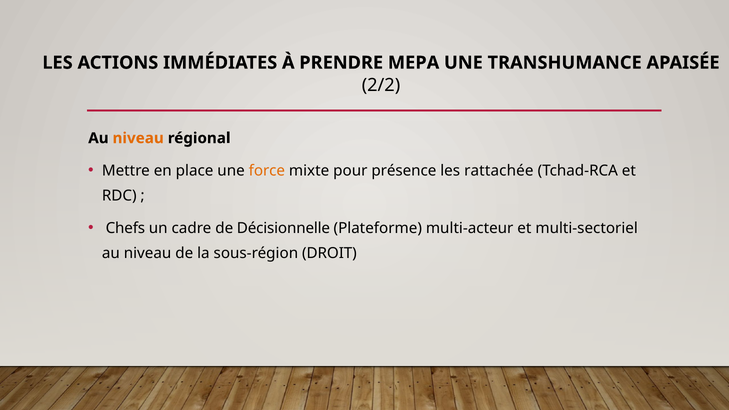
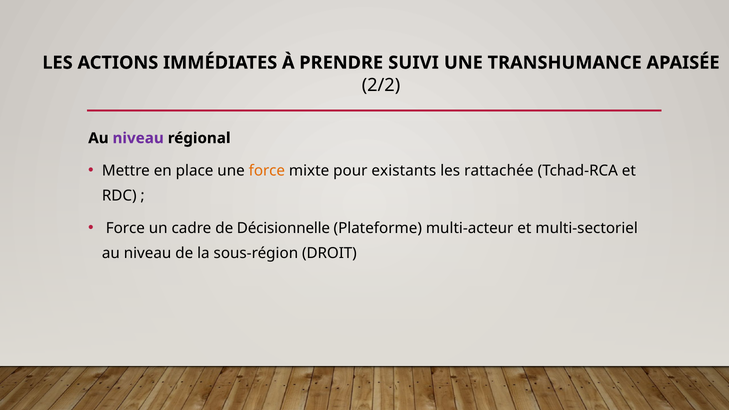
MEPA: MEPA -> SUIVI
niveau at (138, 138) colour: orange -> purple
présence: présence -> existants
Chefs at (125, 228): Chefs -> Force
